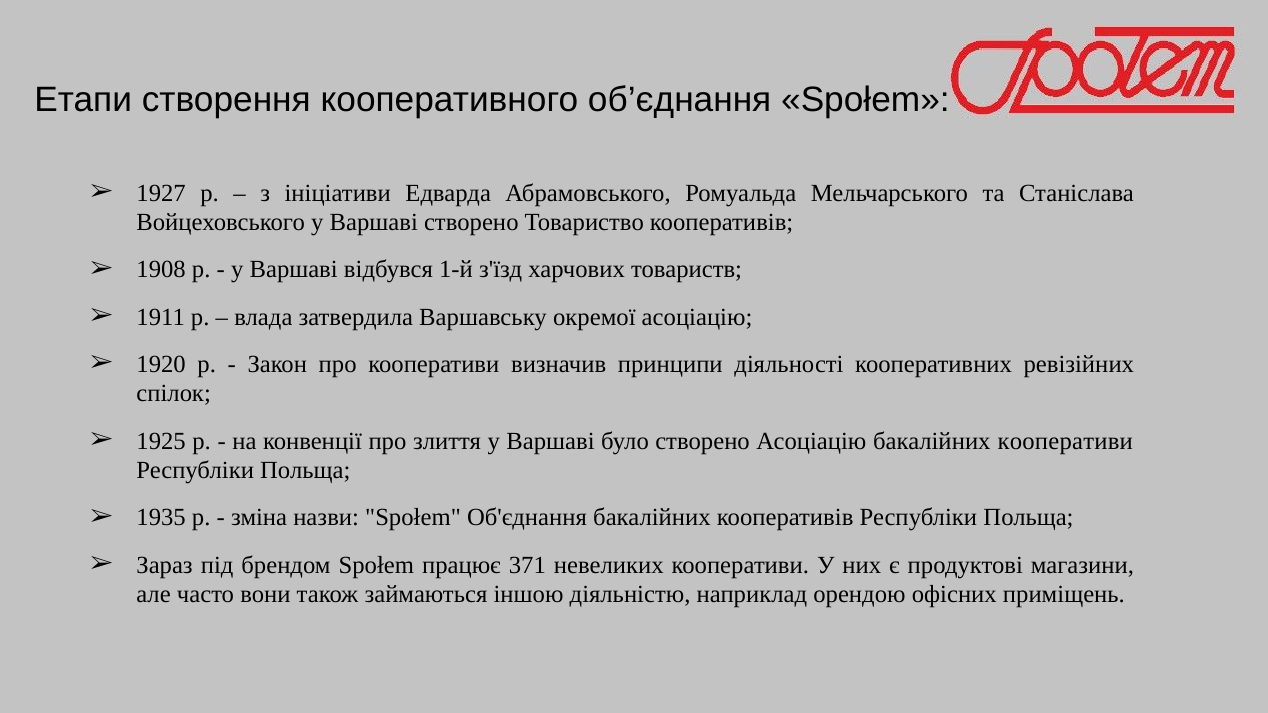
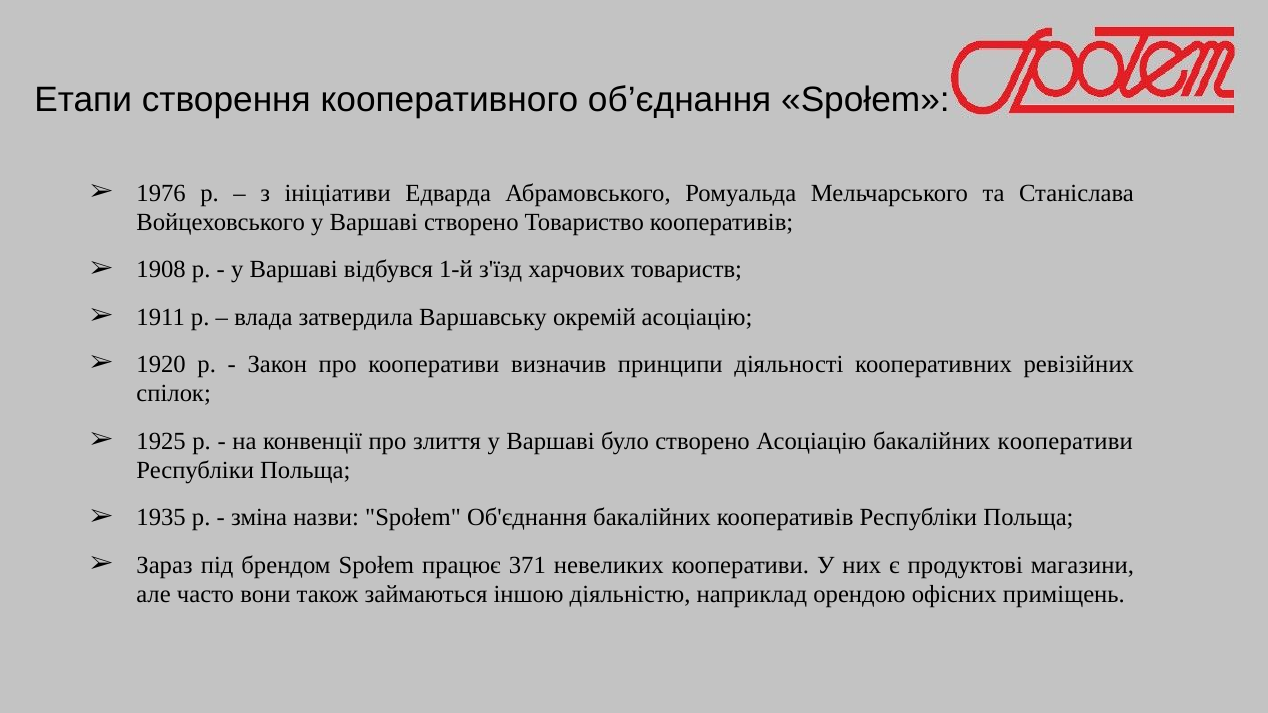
1927: 1927 -> 1976
окремої: окремої -> окремій
